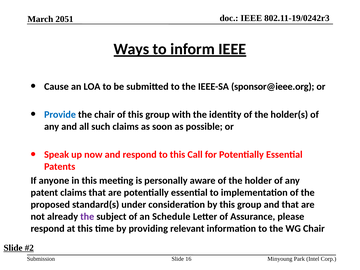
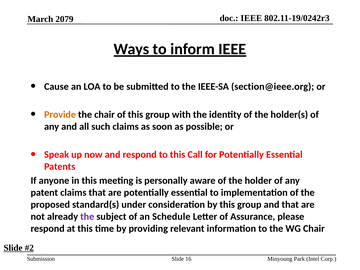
2051: 2051 -> 2079
sponsor@ieee.org: sponsor@ieee.org -> section@ieee.org
Provide colour: blue -> orange
